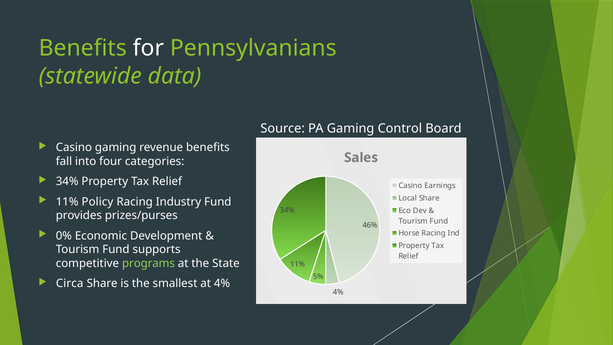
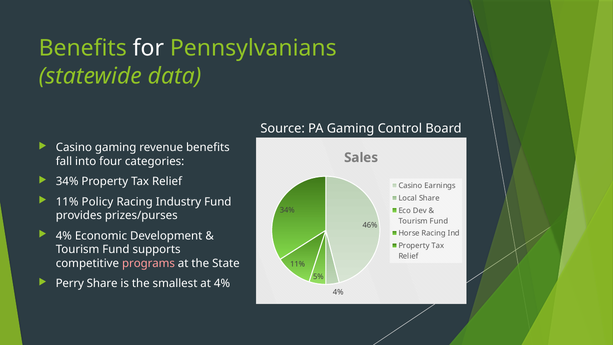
0% at (64, 236): 0% -> 4%
programs colour: light green -> pink
Circa: Circa -> Perry
